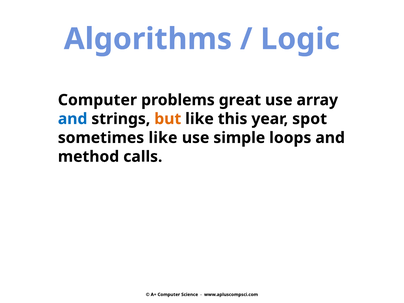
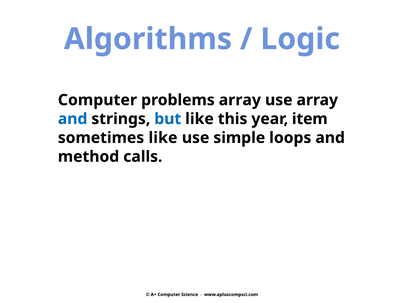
problems great: great -> array
but colour: orange -> blue
spot: spot -> item
